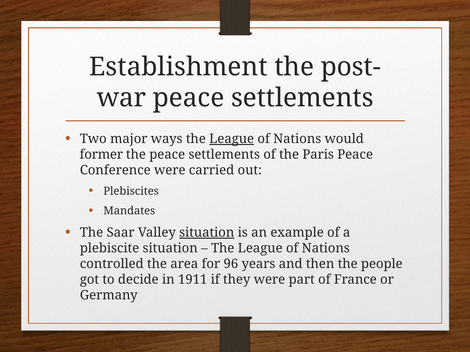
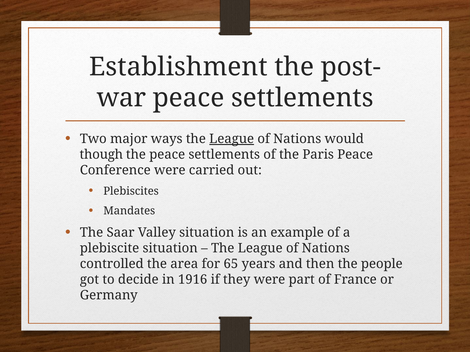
former: former -> though
situation at (207, 233) underline: present -> none
96: 96 -> 65
1911: 1911 -> 1916
